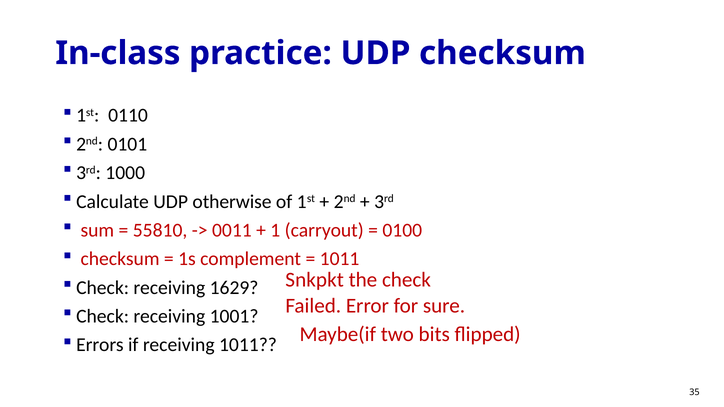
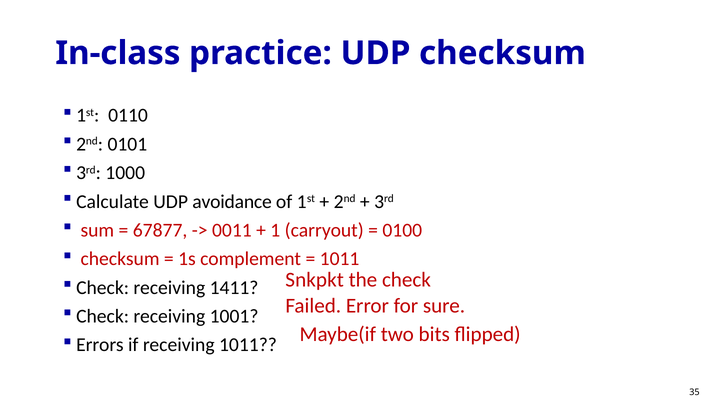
otherwise: otherwise -> avoidance
55810: 55810 -> 67877
1629: 1629 -> 1411
